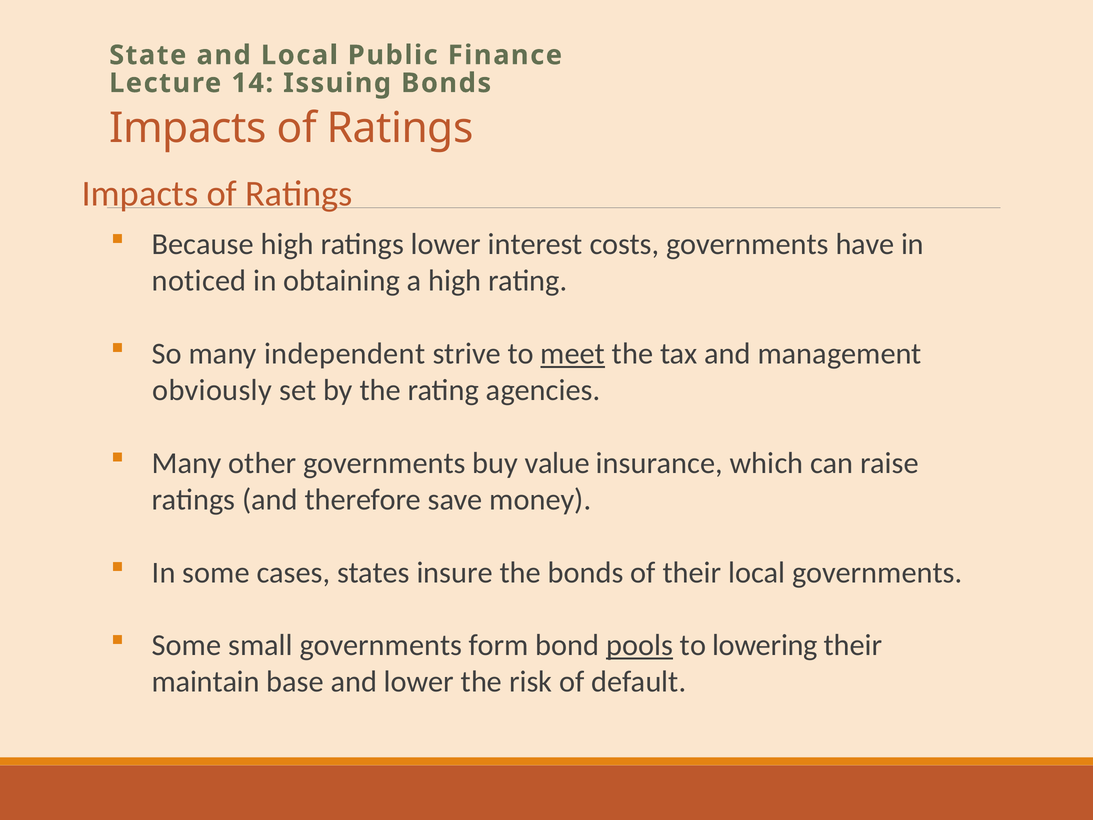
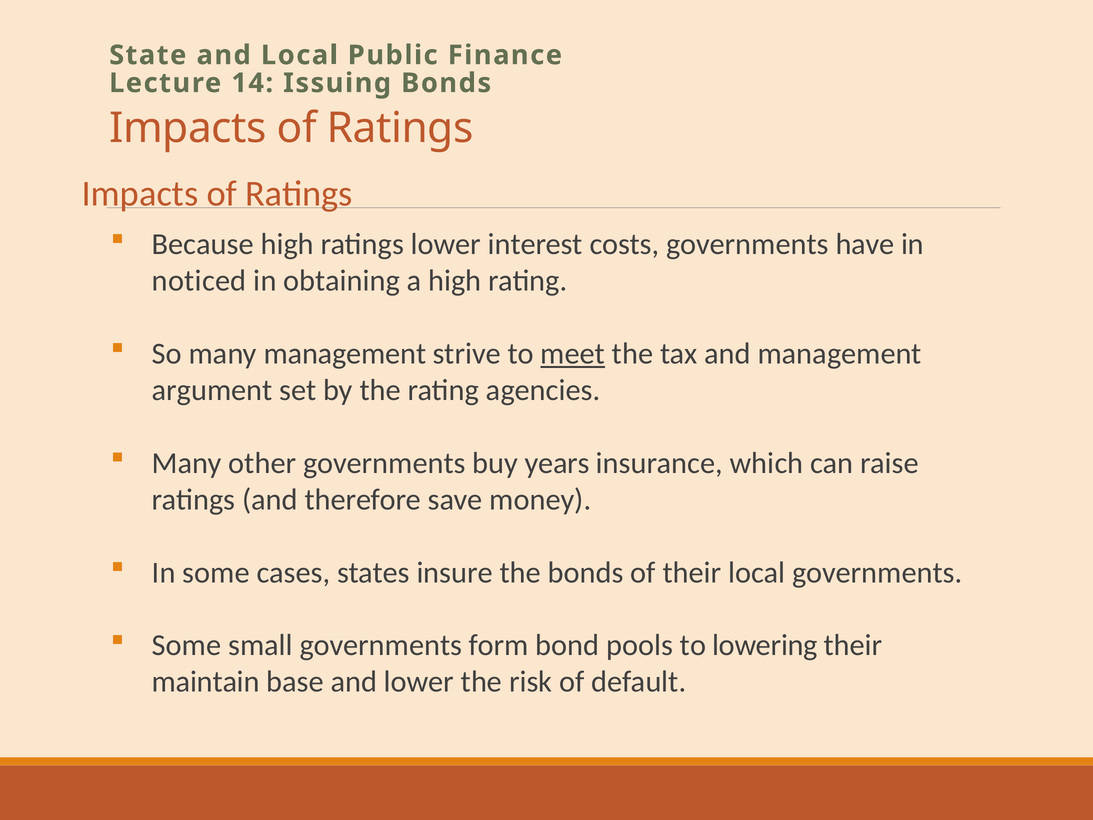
many independent: independent -> management
obviously: obviously -> argument
value: value -> years
pools underline: present -> none
